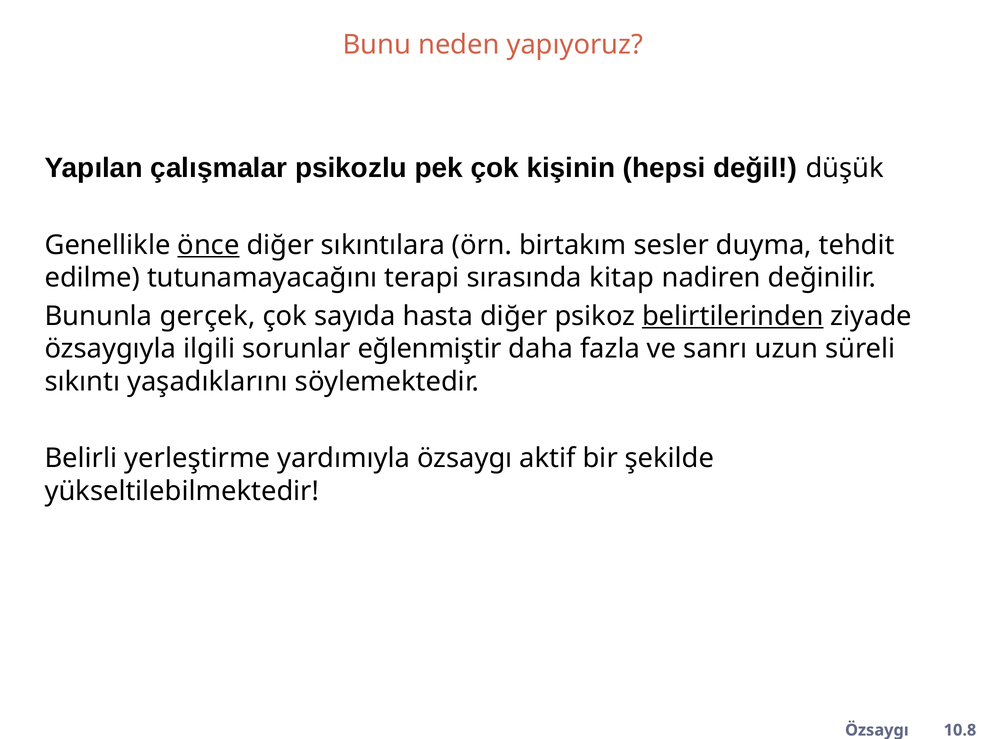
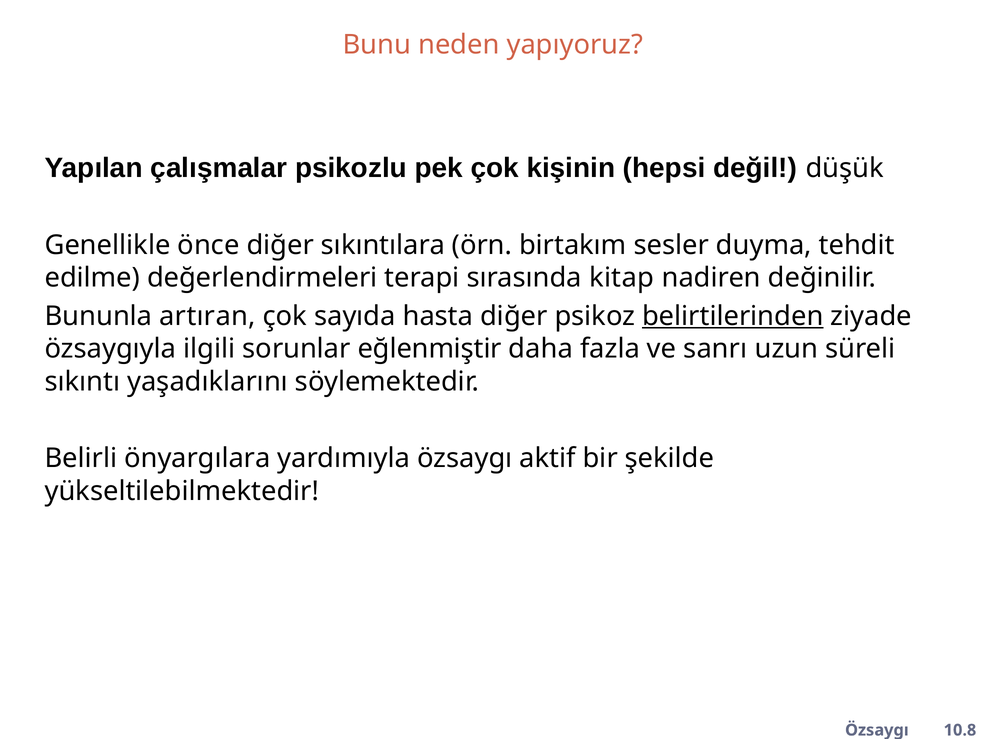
önce underline: present -> none
tutunamayacağını: tutunamayacağını -> değerlendirmeleri
gerçek: gerçek -> artıran
yerleştirme: yerleştirme -> önyargılara
